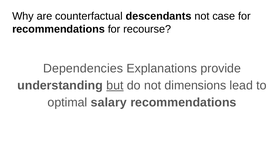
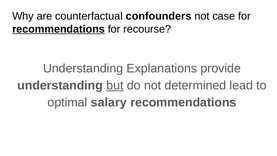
descendants: descendants -> confounders
recommendations at (59, 29) underline: none -> present
Dependencies at (83, 68): Dependencies -> Understanding
dimensions: dimensions -> determined
